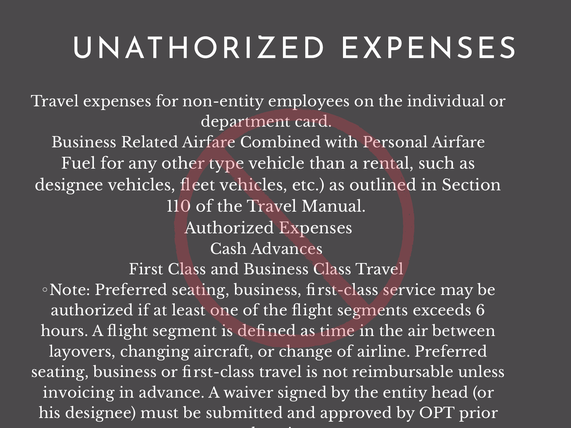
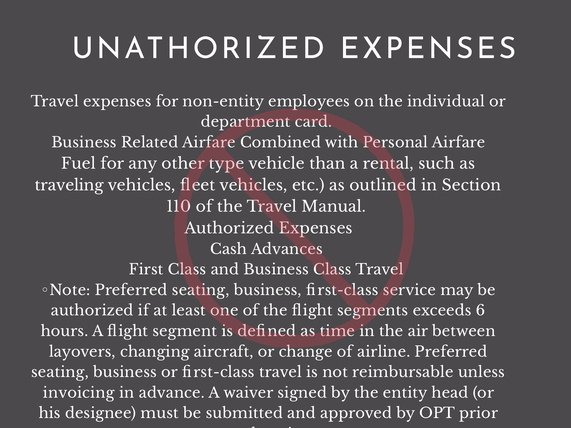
designee at (69, 185): designee -> traveling
